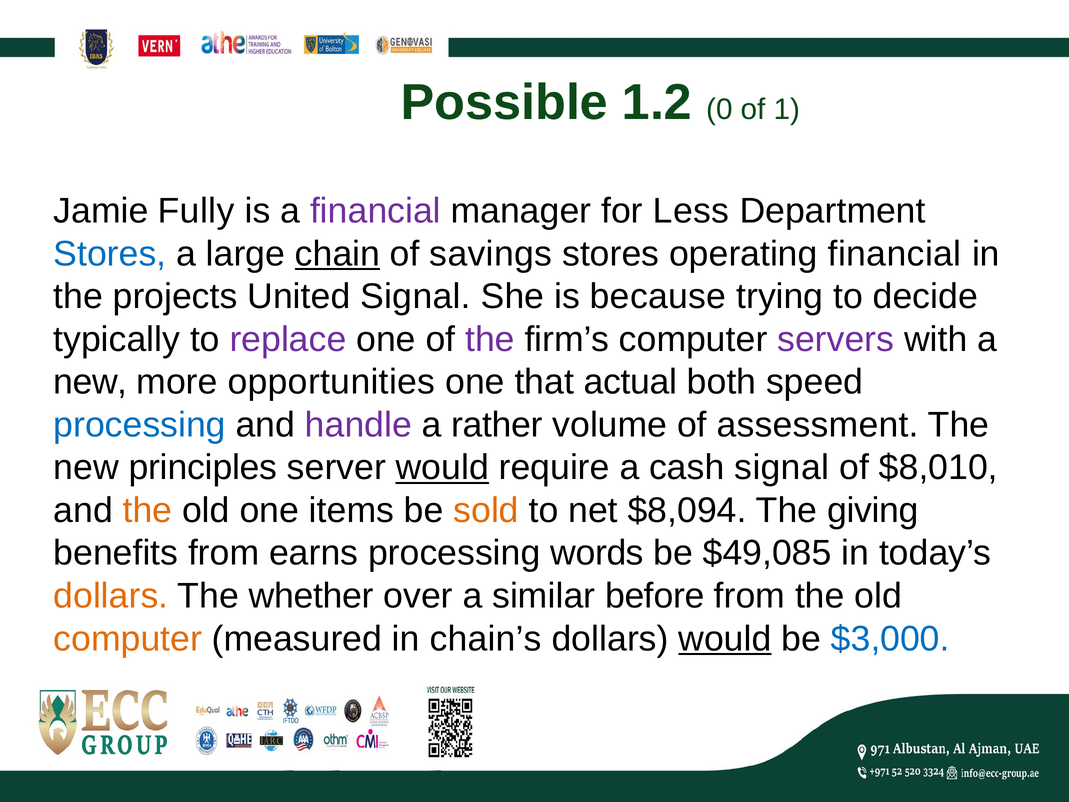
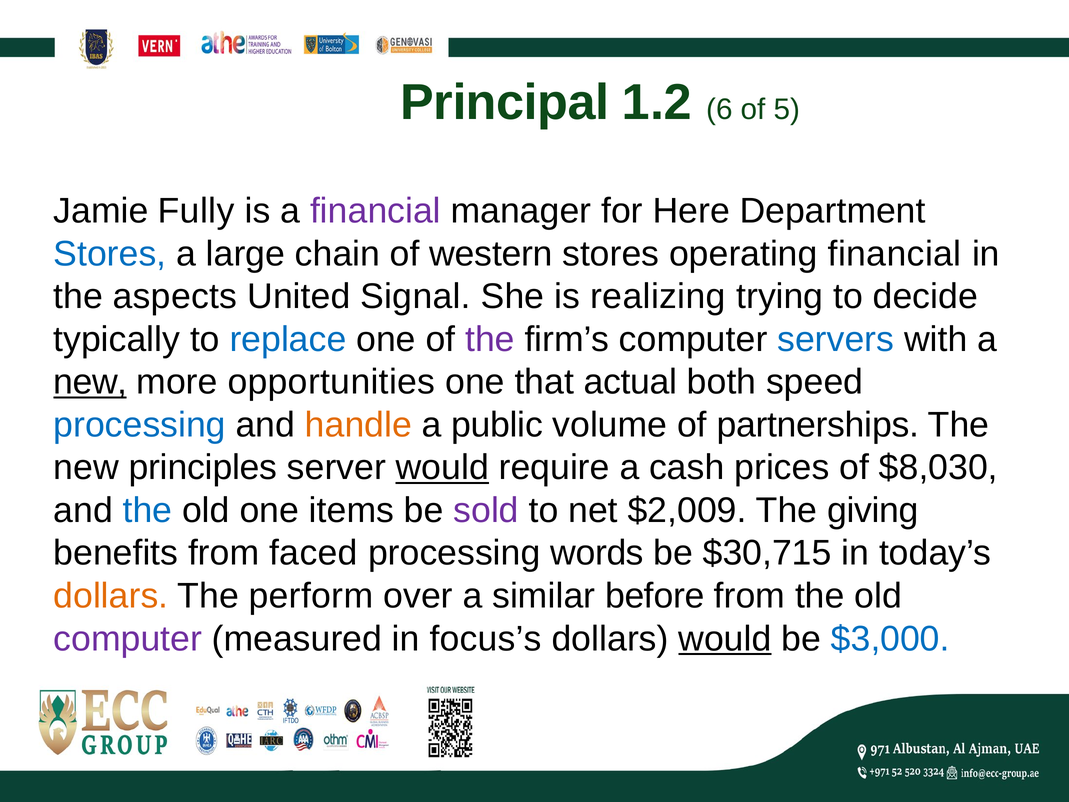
Possible: Possible -> Principal
0: 0 -> 6
1: 1 -> 5
Less: Less -> Here
chain underline: present -> none
savings: savings -> western
projects: projects -> aspects
because: because -> realizing
replace colour: purple -> blue
servers colour: purple -> blue
new at (90, 382) underline: none -> present
handle colour: purple -> orange
rather: rather -> public
assessment: assessment -> partnerships
cash signal: signal -> prices
$8,010: $8,010 -> $8,030
the at (148, 510) colour: orange -> blue
sold colour: orange -> purple
$8,094: $8,094 -> $2,009
earns: earns -> faced
$49,085: $49,085 -> $30,715
whether: whether -> perform
computer at (128, 639) colour: orange -> purple
chain’s: chain’s -> focus’s
